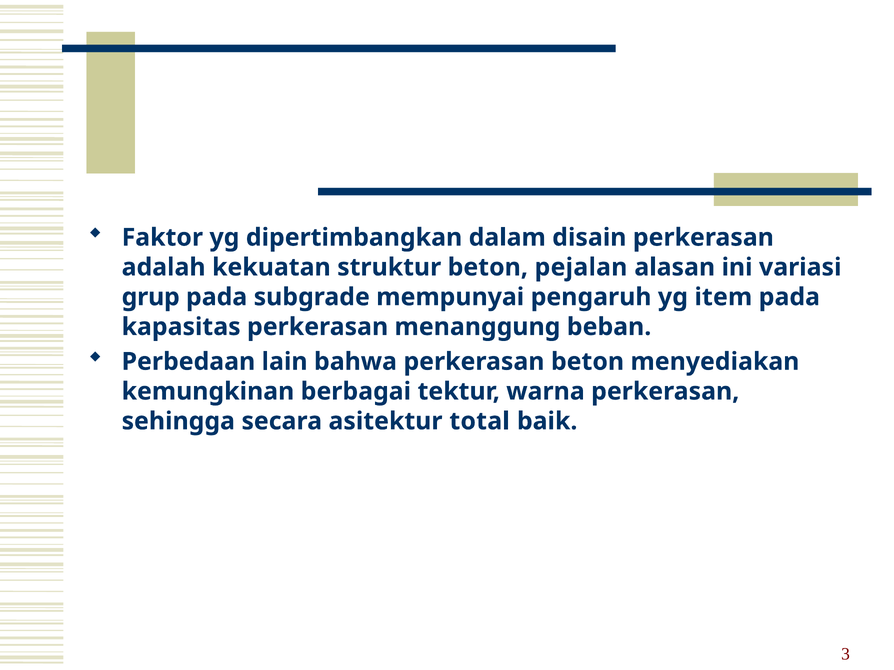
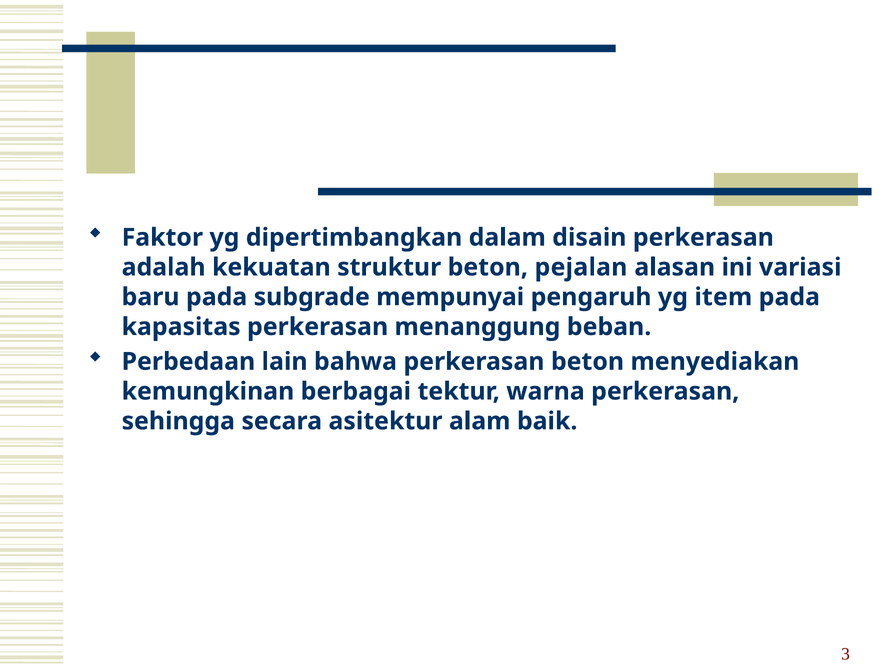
grup: grup -> baru
total: total -> alam
